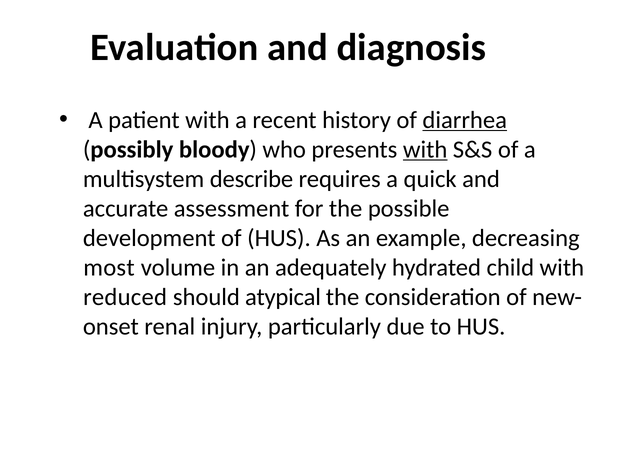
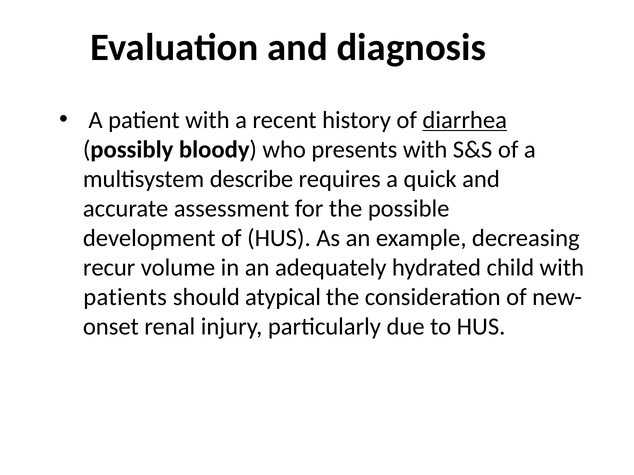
with at (425, 150) underline: present -> none
most: most -> recur
reduced: reduced -> patients
